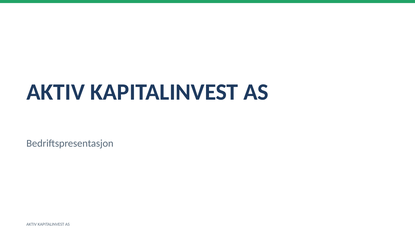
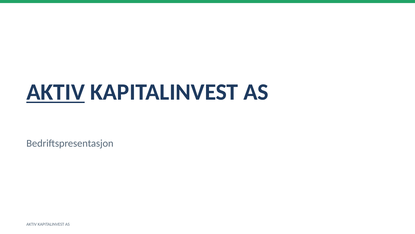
AKTIV at (56, 92) underline: none -> present
